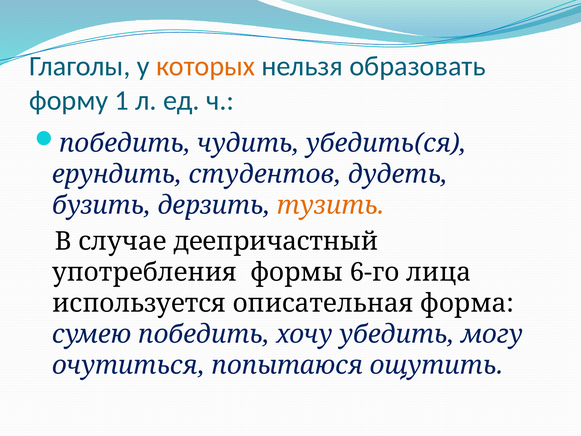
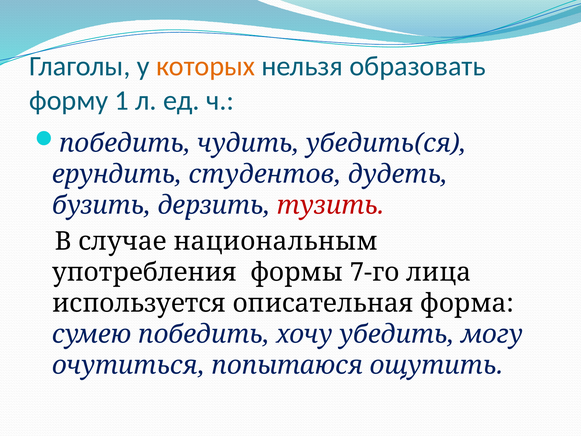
тузить colour: orange -> red
деепричастный: деепричастный -> национальным
6-го: 6-го -> 7-го
